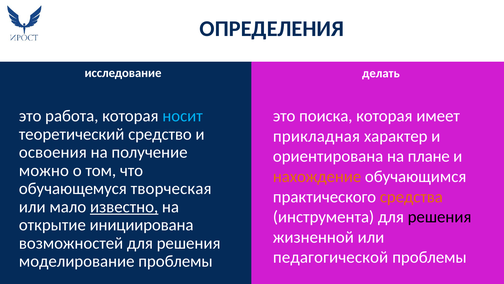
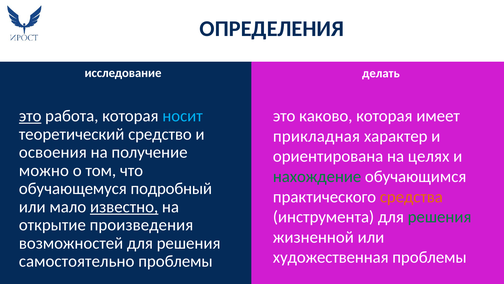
это at (30, 116) underline: none -> present
поиска: поиска -> каково
плане: плане -> целях
нахождение colour: orange -> green
творческая: творческая -> подробный
решения at (440, 217) colour: black -> green
инициирована: инициирована -> произведения
педагогической: педагогической -> художественная
моделирование: моделирование -> самостоятельно
